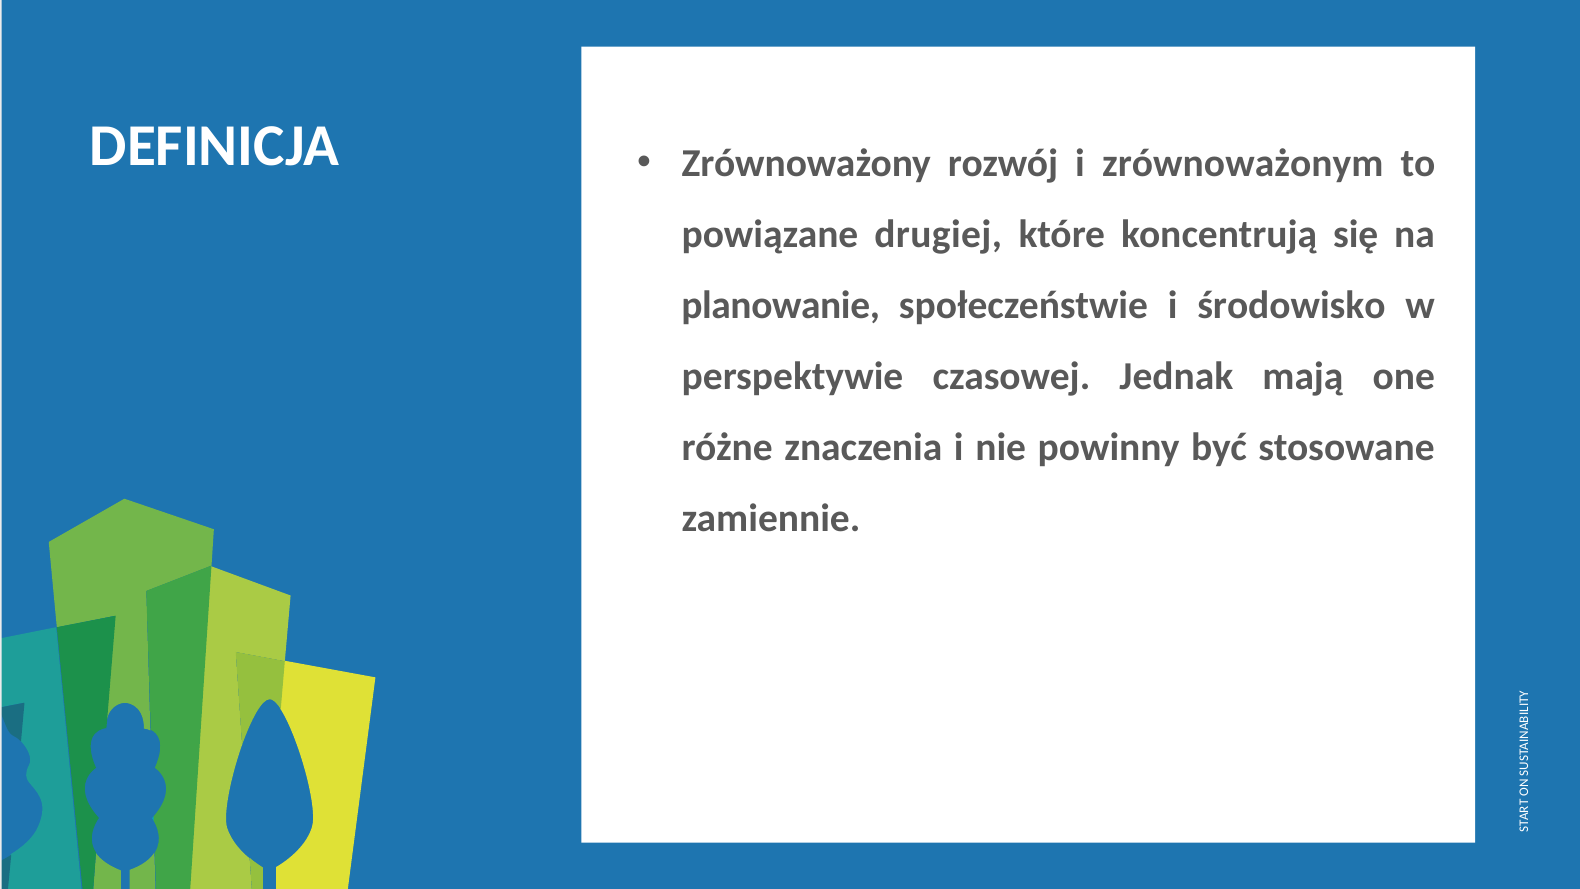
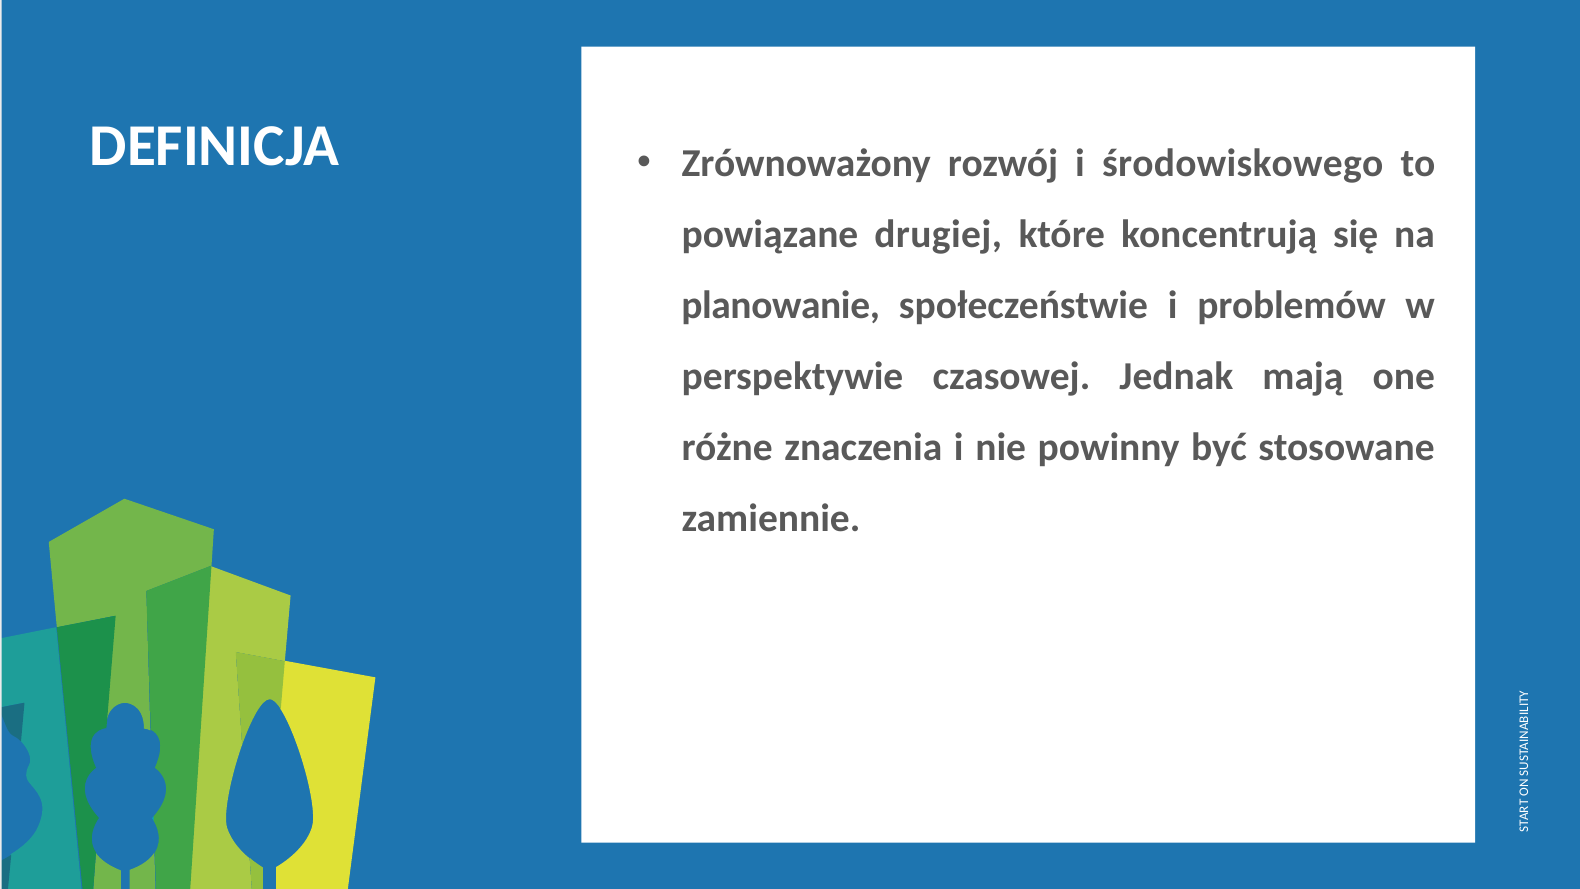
zrównoważonym: zrównoważonym -> środowiskowego
środowisko: środowisko -> problemów
